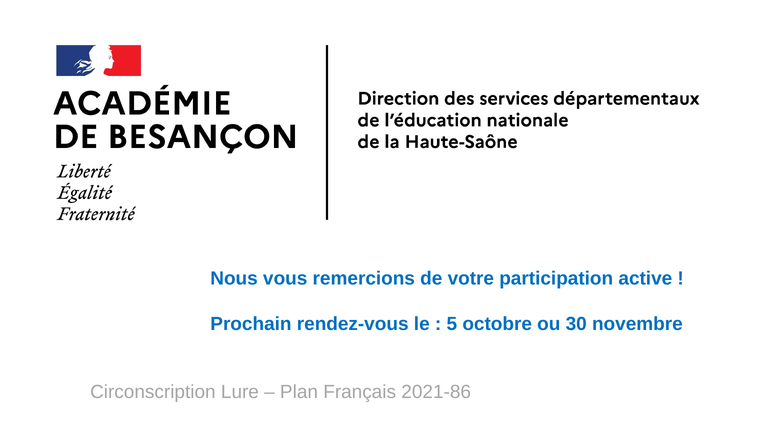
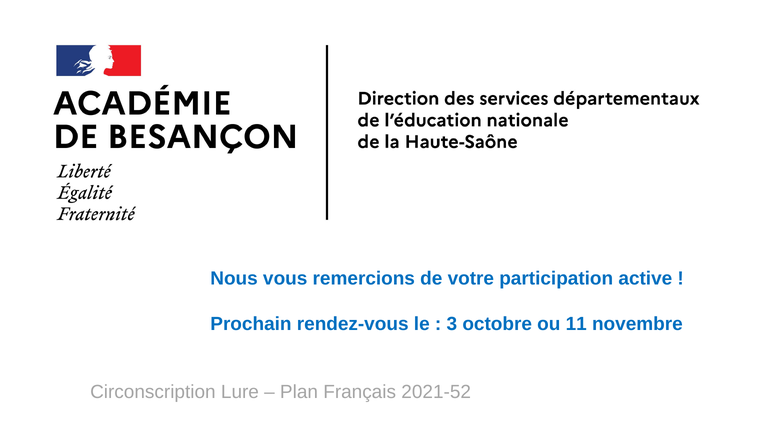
5: 5 -> 3
30: 30 -> 11
2021-86: 2021-86 -> 2021-52
